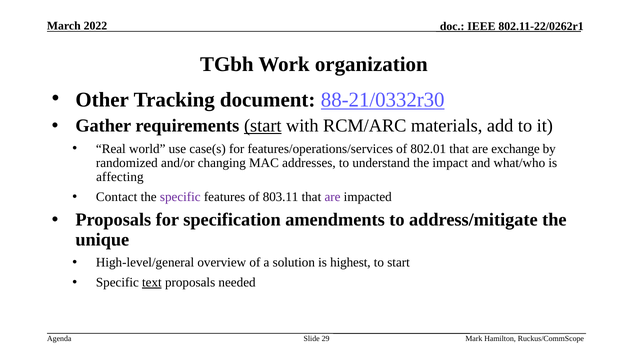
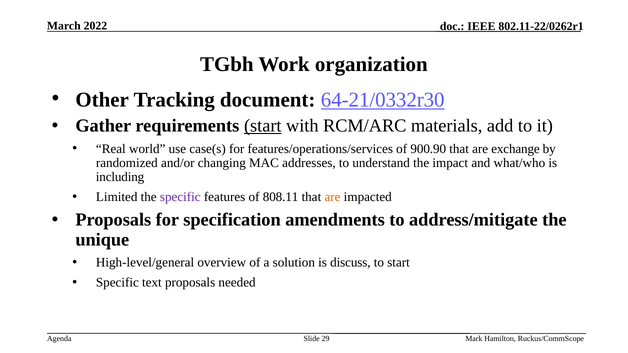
88-21/0332r30: 88-21/0332r30 -> 64-21/0332r30
802.01: 802.01 -> 900.90
affecting: affecting -> including
Contact: Contact -> Limited
803.11: 803.11 -> 808.11
are at (332, 197) colour: purple -> orange
highest: highest -> discuss
text underline: present -> none
